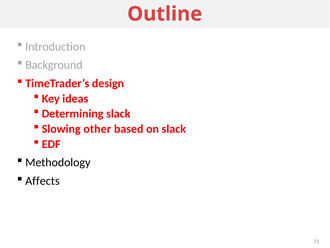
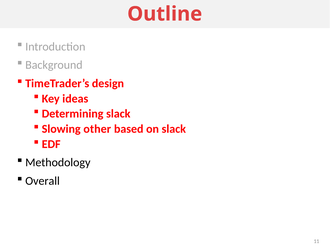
Affects: Affects -> Overall
